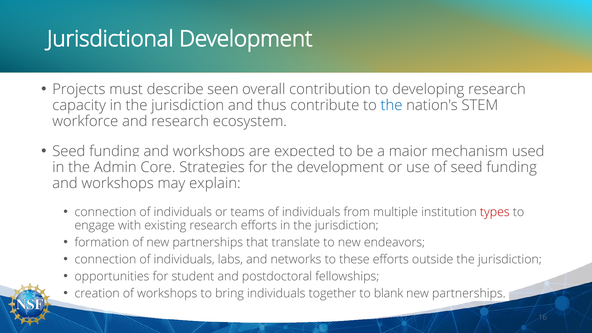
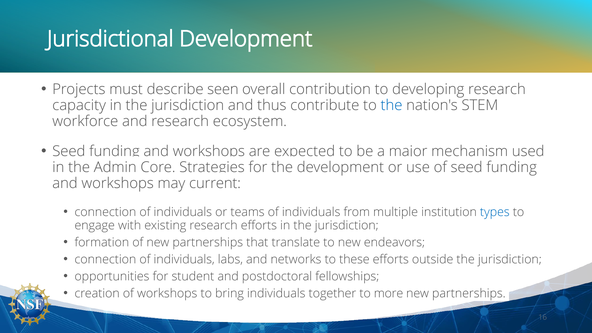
explain: explain -> current
types colour: red -> blue
blank: blank -> more
